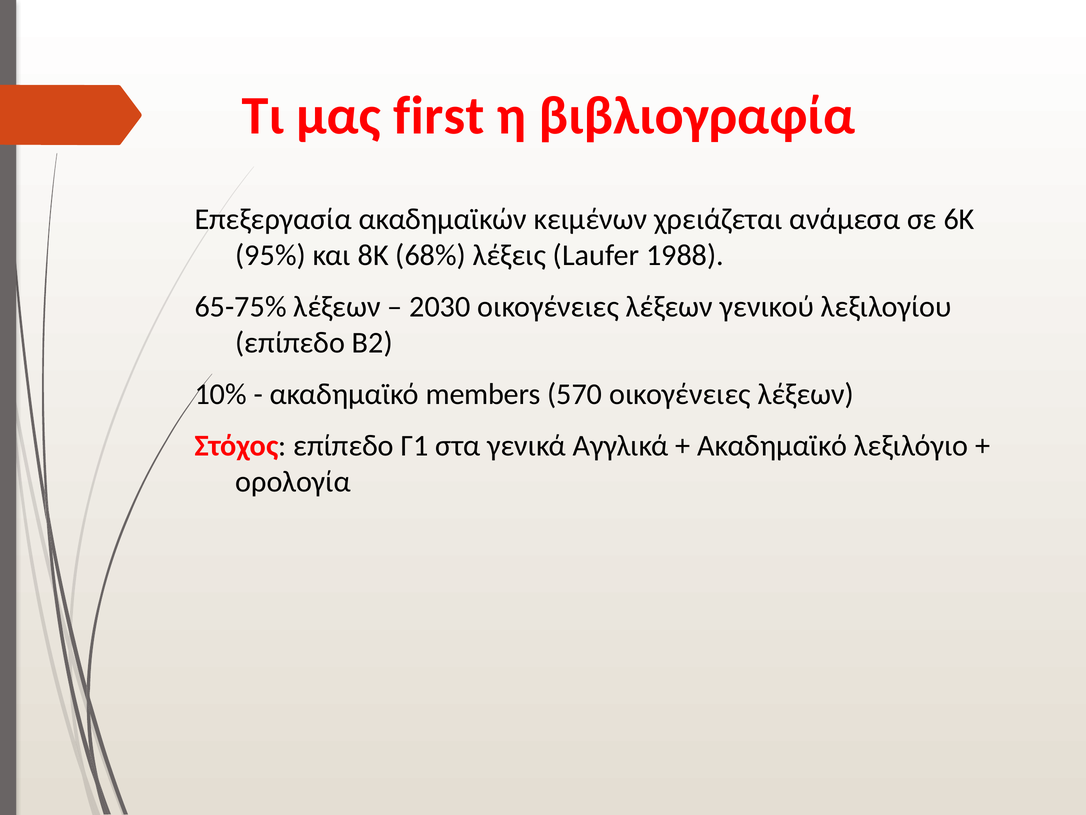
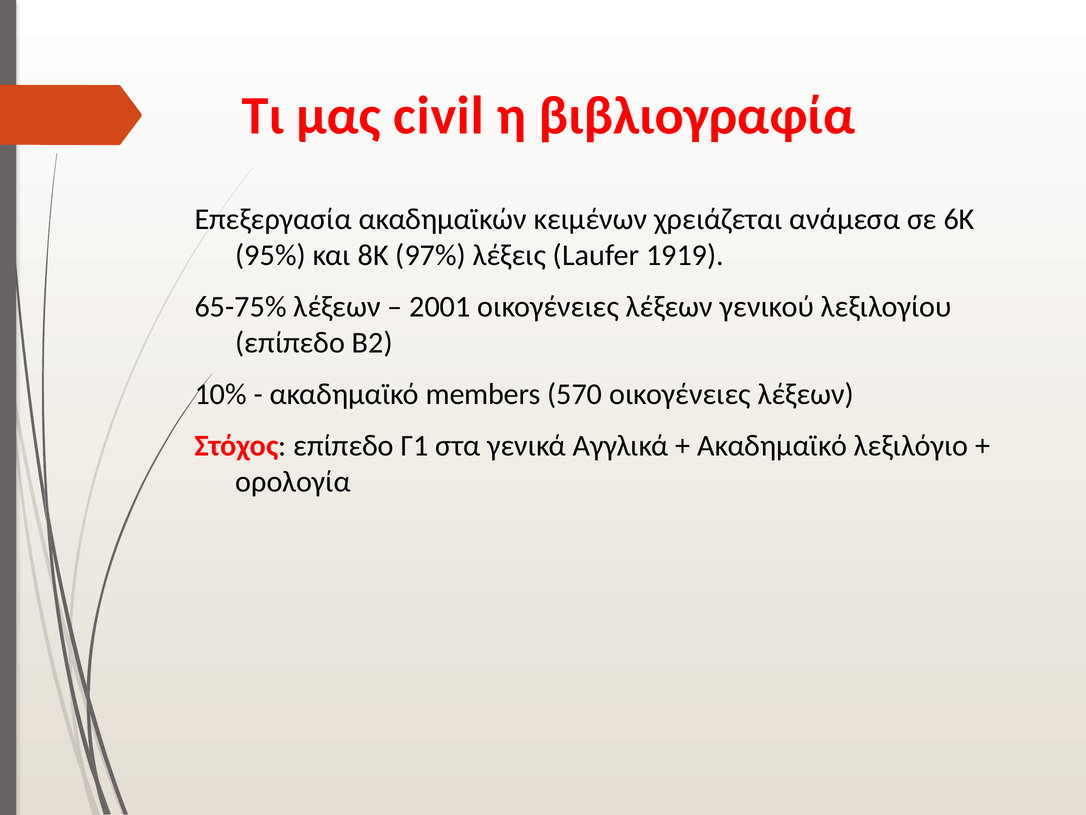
first: first -> civil
68%: 68% -> 97%
1988: 1988 -> 1919
2030: 2030 -> 2001
